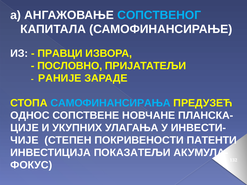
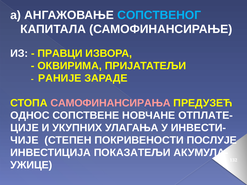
ПОСЛОВНО: ПОСЛОВНО -> ОКВИРИМА
САМОФИНАНСИРАЊА colour: light blue -> pink
ПЛАНСКА-: ПЛАНСКА- -> ОТПЛАТЕ-
ПАТЕНТИ: ПАТЕНТИ -> ПОСЛУЈЕ
ФОКУС: ФОКУС -> УЖИЦЕ
